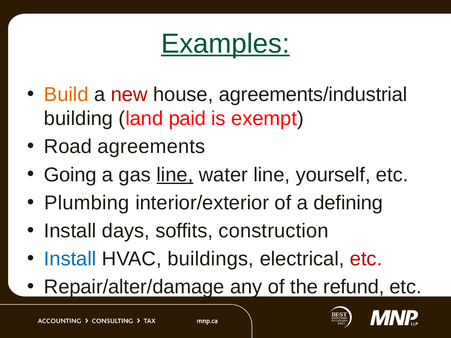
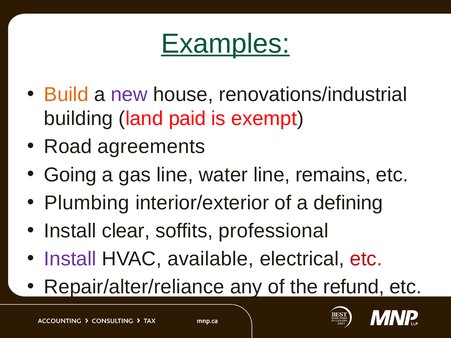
new colour: red -> purple
agreements/industrial: agreements/industrial -> renovations/industrial
line at (175, 175) underline: present -> none
yourself: yourself -> remains
days: days -> clear
construction: construction -> professional
Install at (70, 259) colour: blue -> purple
buildings: buildings -> available
Repair/alter/damage: Repair/alter/damage -> Repair/alter/reliance
